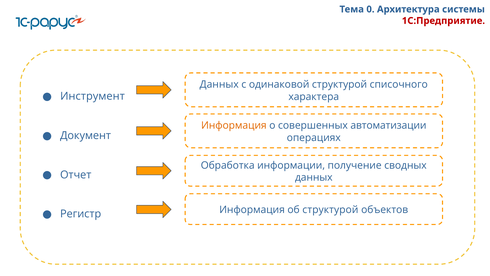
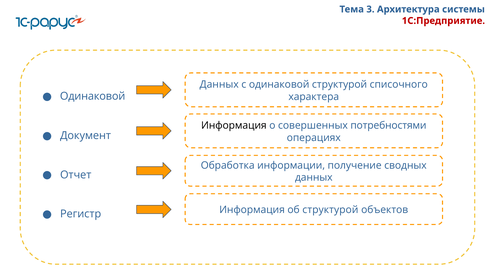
0: 0 -> 3
Инструмент at (93, 96): Инструмент -> Одинаковой
Информация at (234, 125) colour: orange -> black
автоматизации: автоматизации -> потребностями
